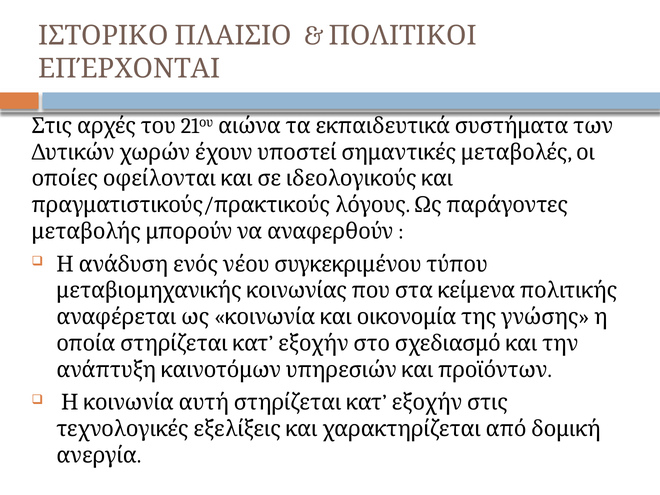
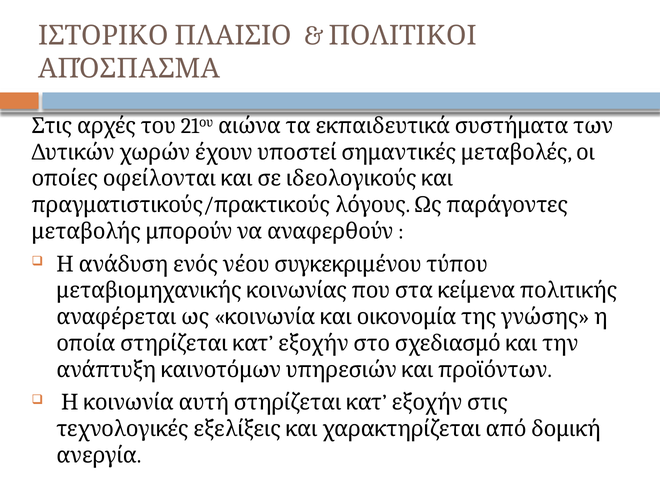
ΕΠΈΡΧΟΝΤΑΙ: ΕΠΈΡΧΟΝΤΑΙ -> ΑΠΌΣΠΑΣΜΑ
